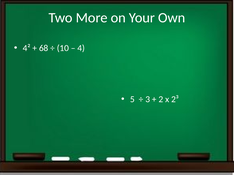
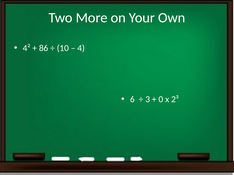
68: 68 -> 86
5: 5 -> 6
2: 2 -> 0
